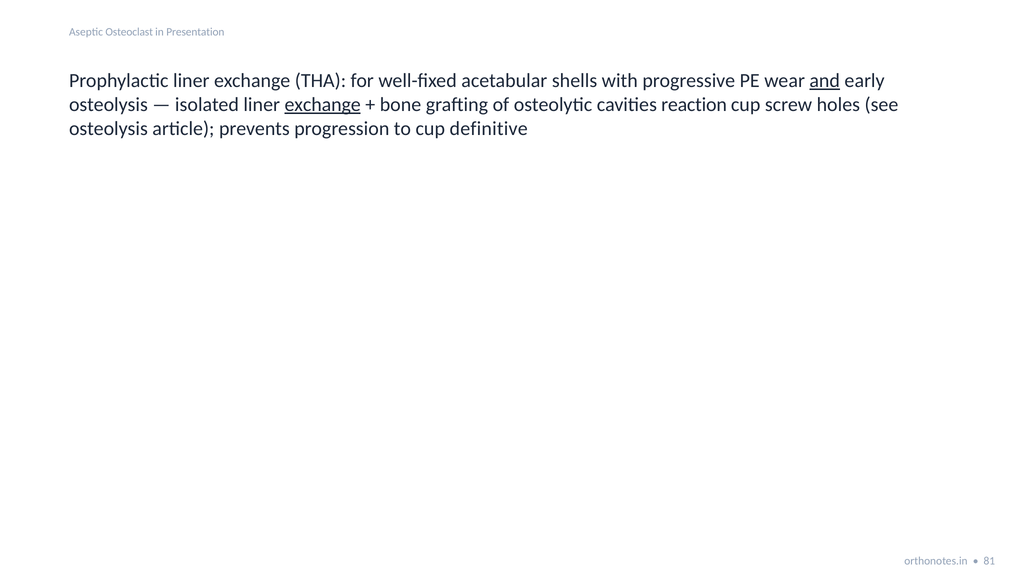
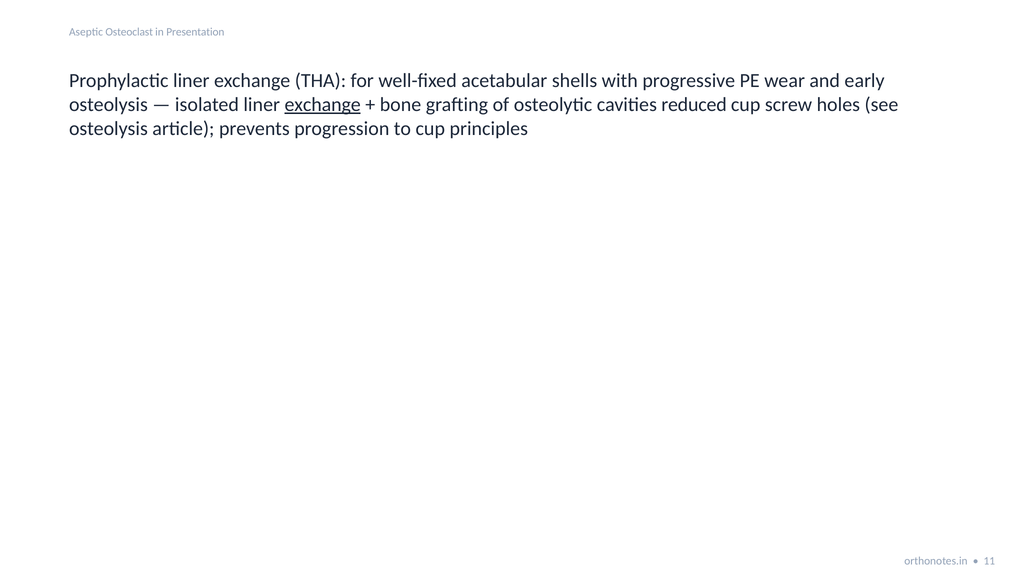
and underline: present -> none
reaction: reaction -> reduced
definitive: definitive -> principles
81: 81 -> 11
